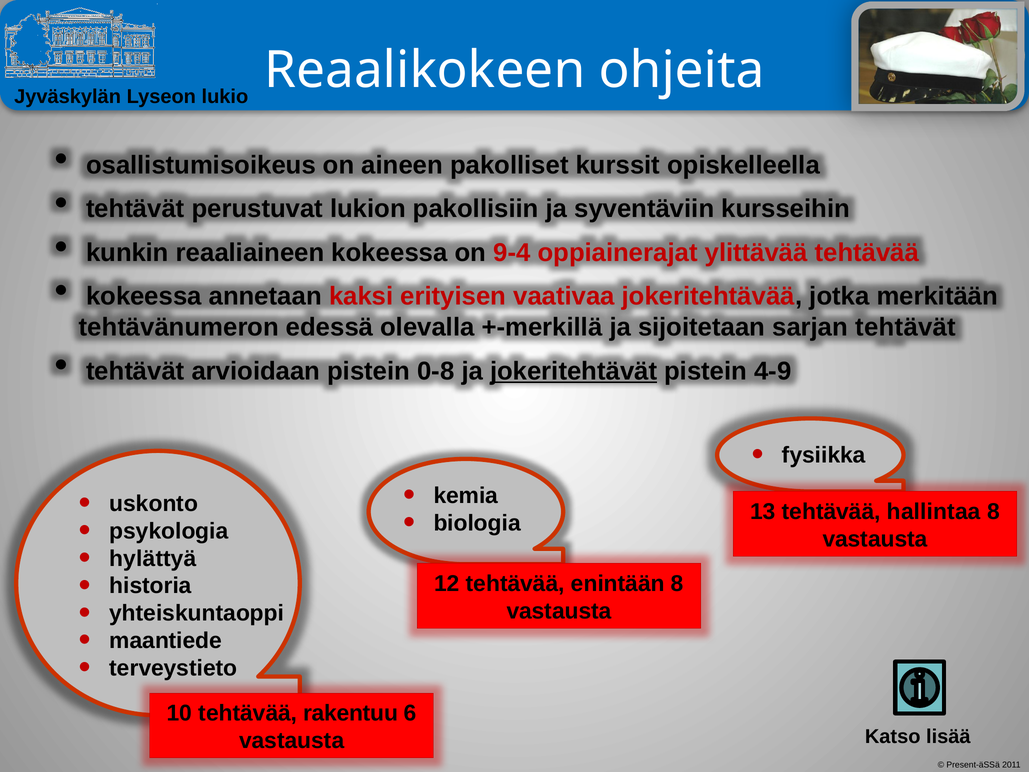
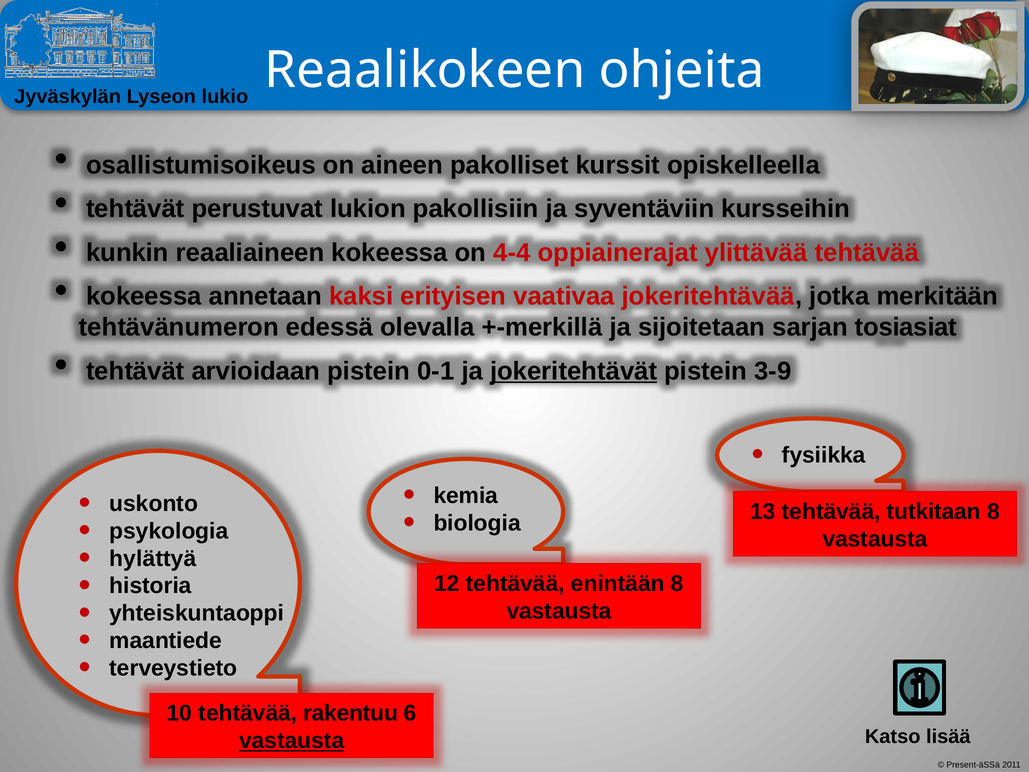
9-4: 9-4 -> 4-4
sarjan tehtävät: tehtävät -> tosiasiat
0-8: 0-8 -> 0-1
4-9: 4-9 -> 3-9
hallintaa: hallintaa -> tutkitaan
vastausta at (292, 741) underline: none -> present
